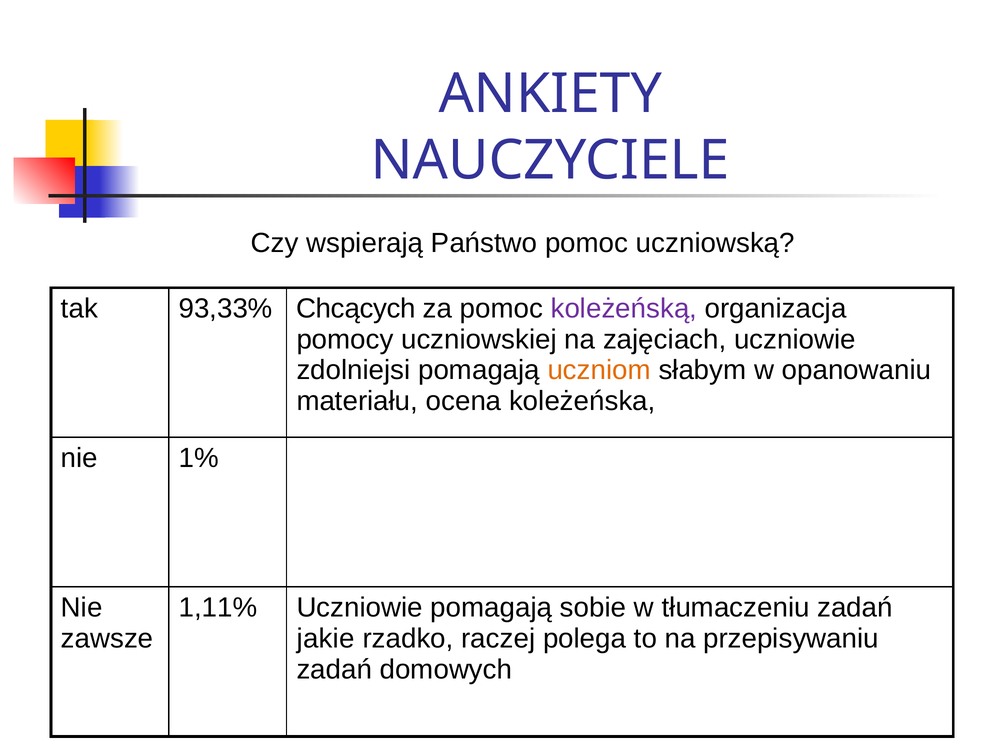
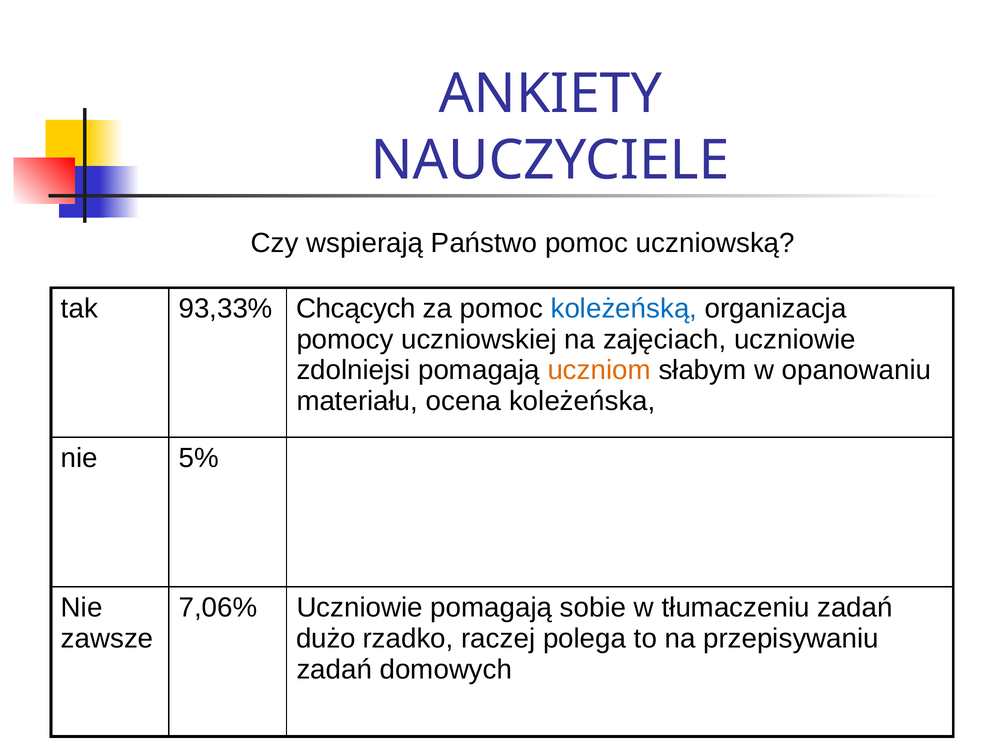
koleżeńską colour: purple -> blue
1%: 1% -> 5%
1,11%: 1,11% -> 7,06%
jakie: jakie -> dużo
